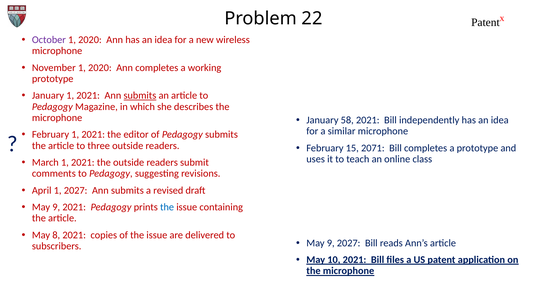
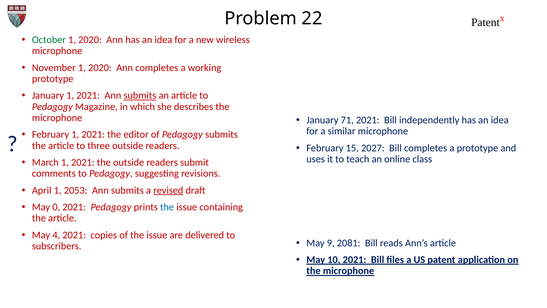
October colour: purple -> green
58: 58 -> 71
2071: 2071 -> 2027
1 2027: 2027 -> 2053
revised underline: none -> present
9 at (56, 207): 9 -> 0
8: 8 -> 4
9 2027: 2027 -> 2081
